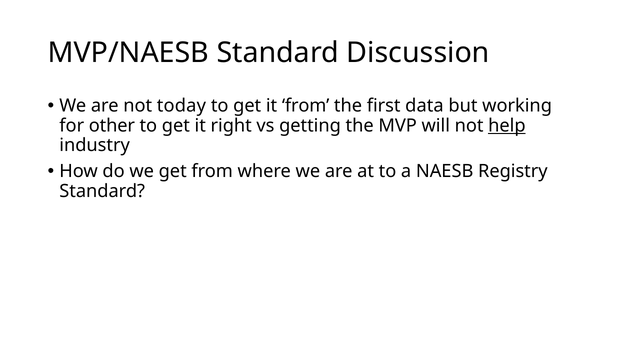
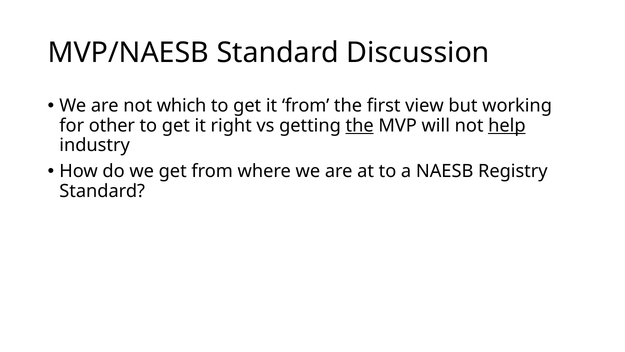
today: today -> which
data: data -> view
the at (360, 125) underline: none -> present
